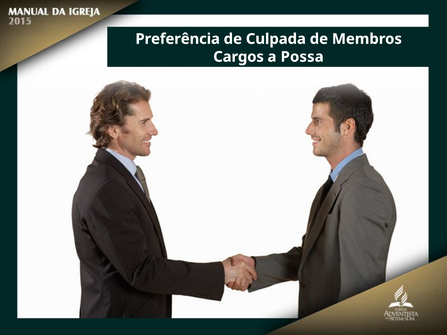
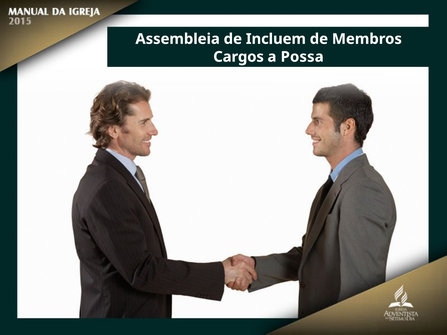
Preferência: Preferência -> Assembleia
Culpada: Culpada -> Incluem
